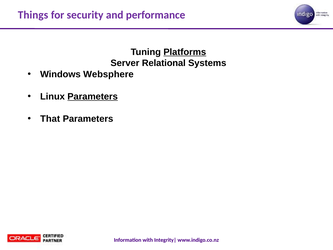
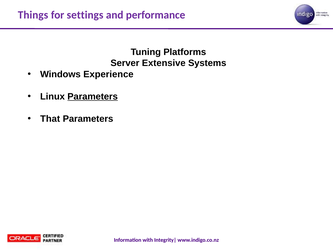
security: security -> settings
Platforms underline: present -> none
Relational: Relational -> Extensive
Websphere: Websphere -> Experience
